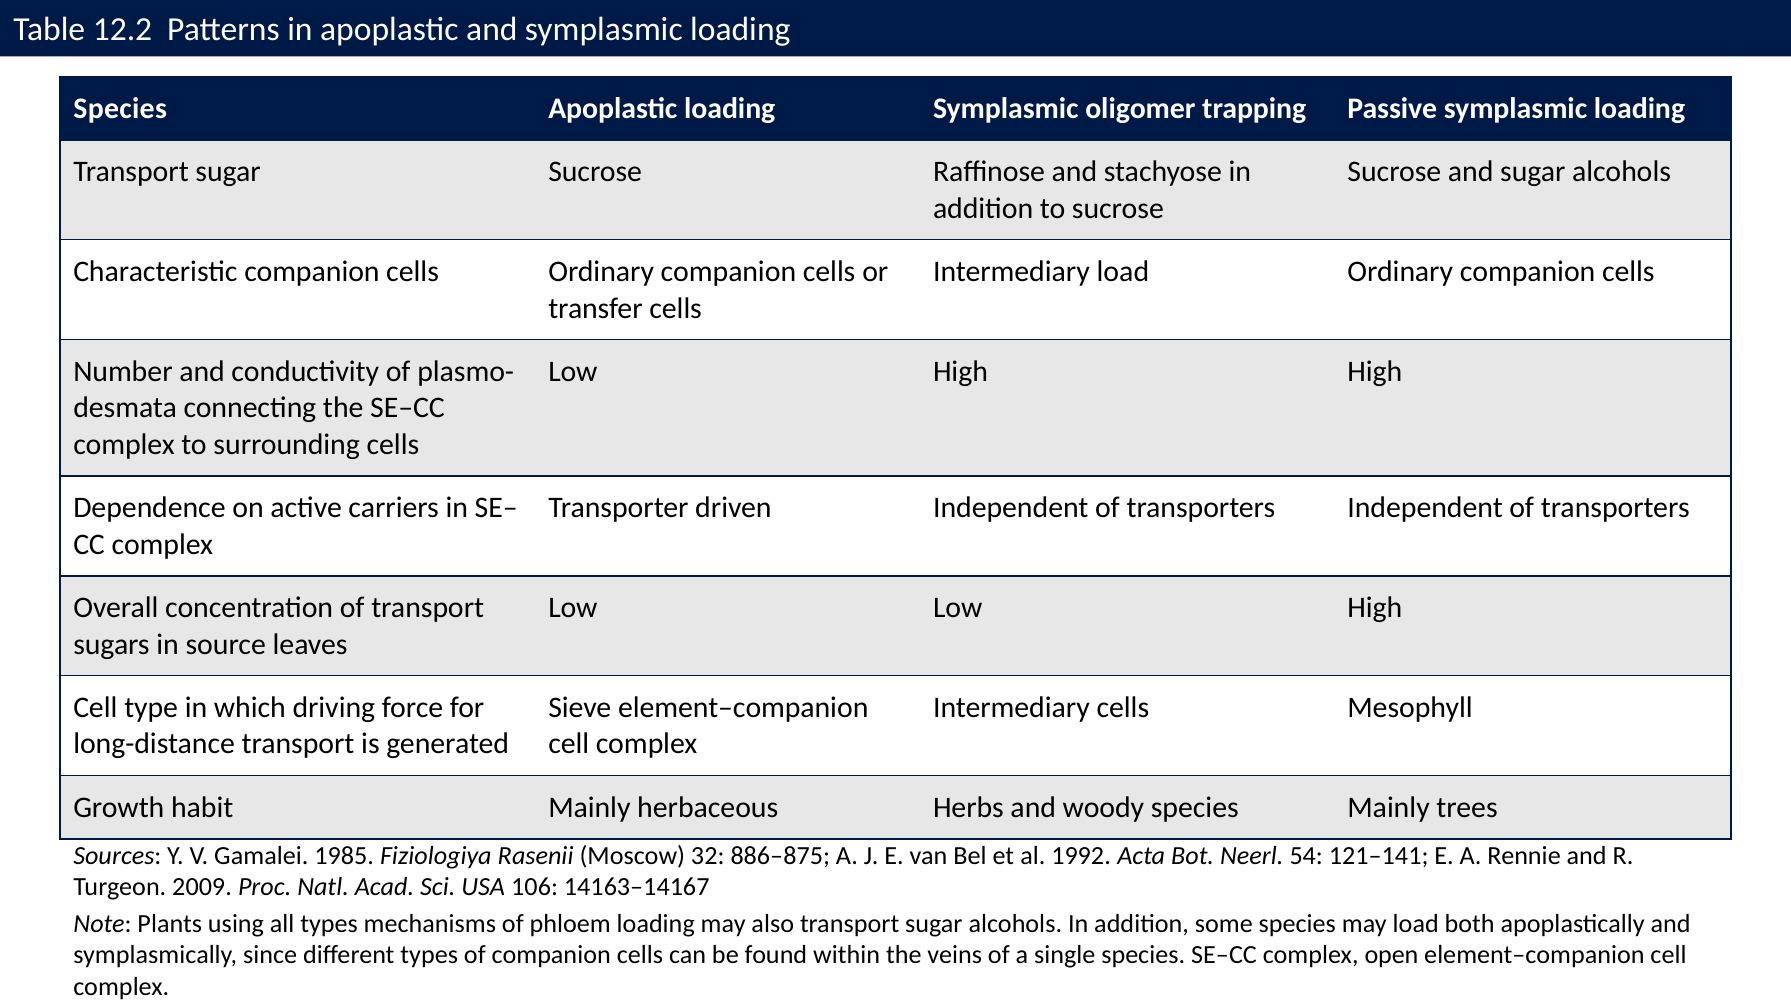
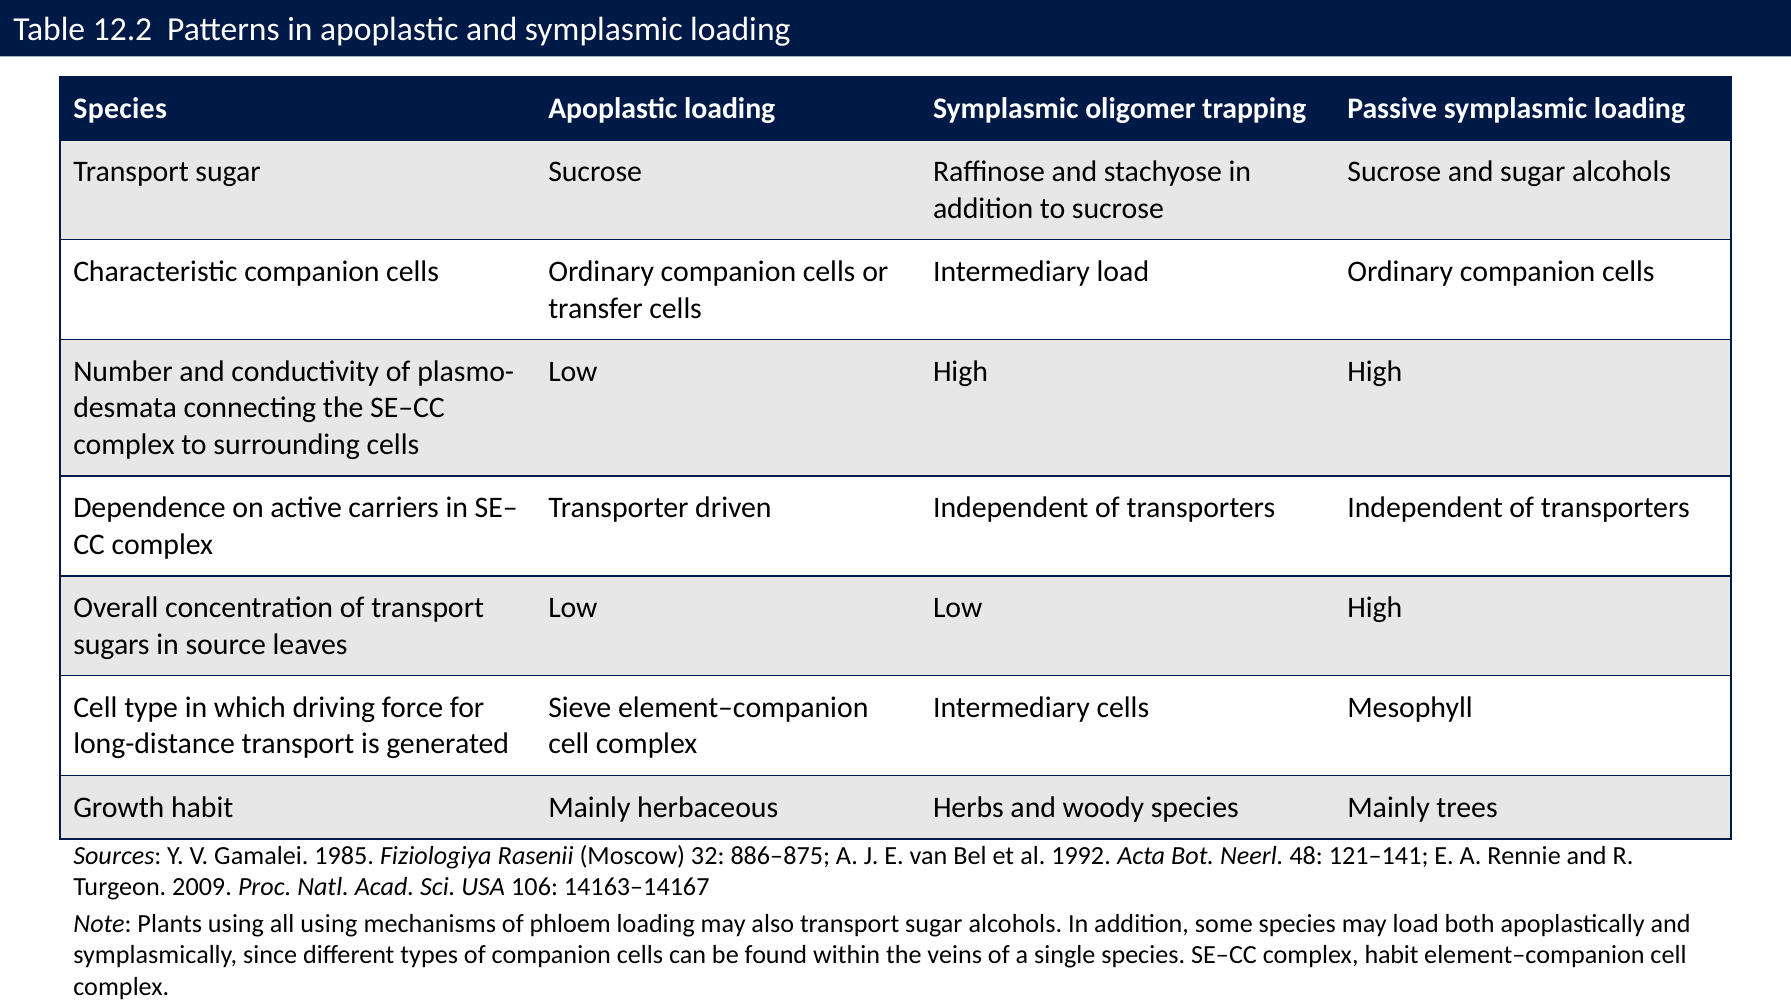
54: 54 -> 48
all types: types -> using
complex open: open -> habit
